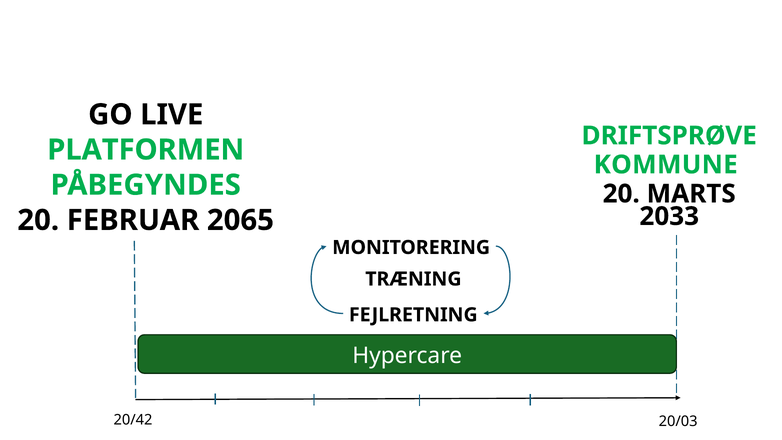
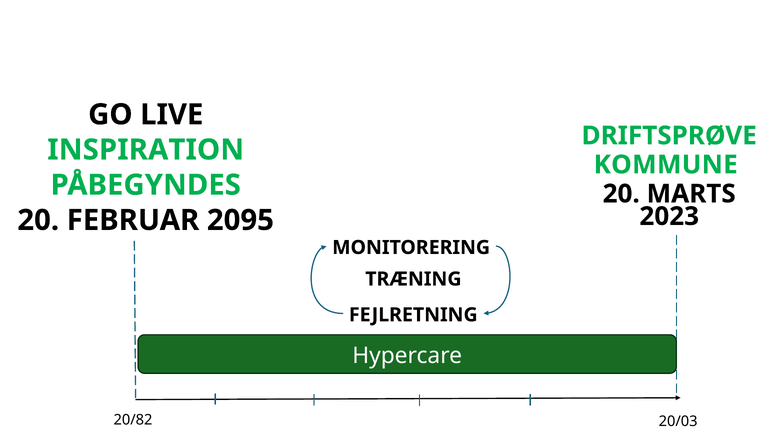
PLATFORMEN: PLATFORMEN -> INSPIRATION
2033: 2033 -> 2023
2065: 2065 -> 2095
20/42: 20/42 -> 20/82
